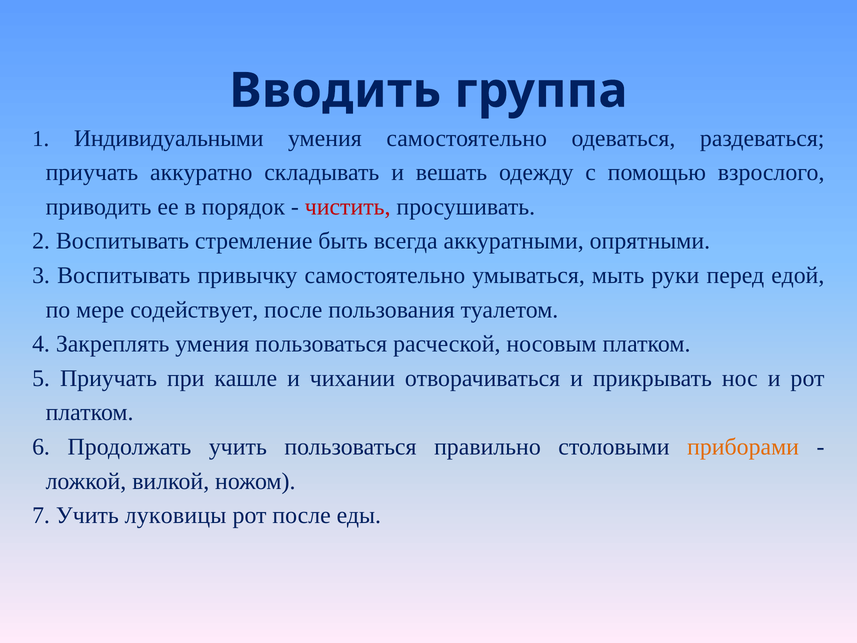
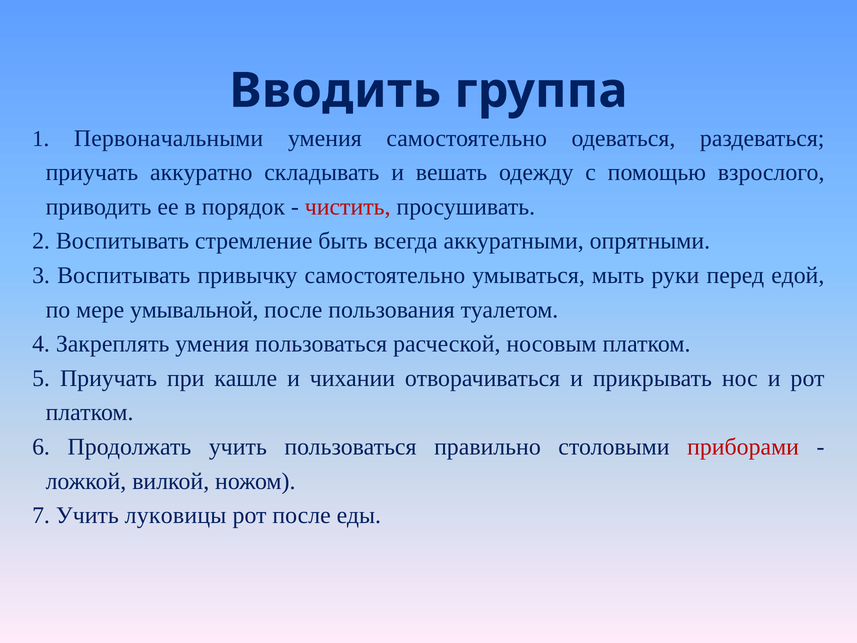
Индивидуальными: Индивидуальными -> Первоначальными
содействует: содействует -> умывальной
приборами colour: orange -> red
